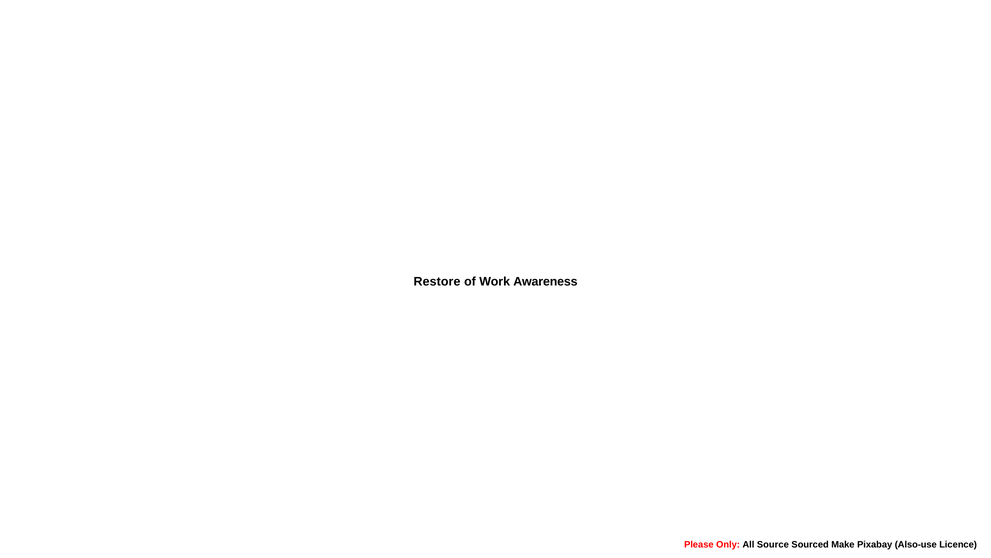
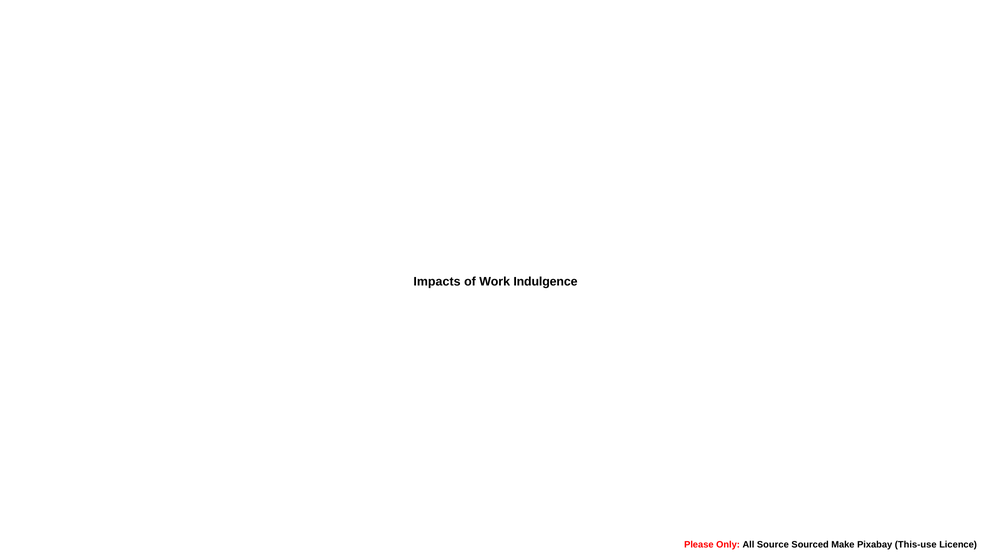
Restore: Restore -> Impacts
Awareness: Awareness -> Indulgence
Also-use: Also-use -> This-use
